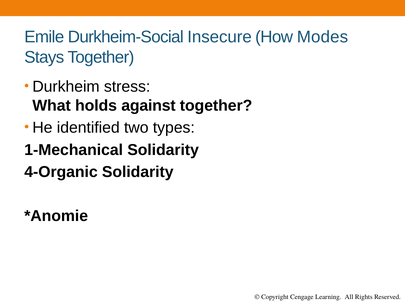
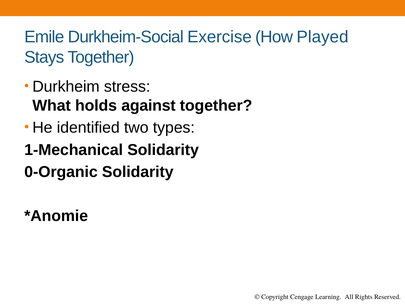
Insecure: Insecure -> Exercise
Modes: Modes -> Played
4-Organic: 4-Organic -> 0-Organic
